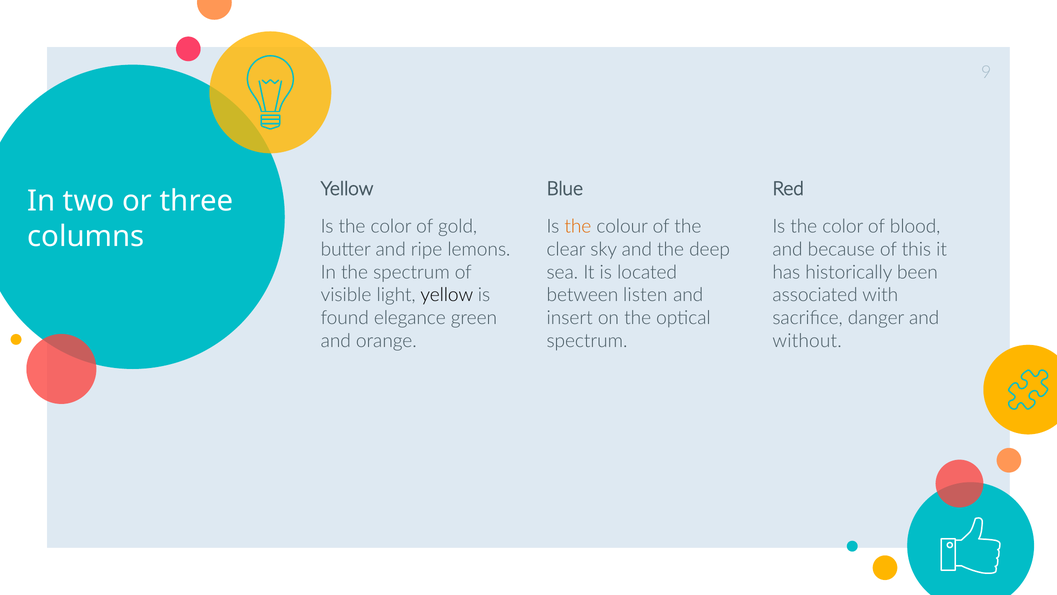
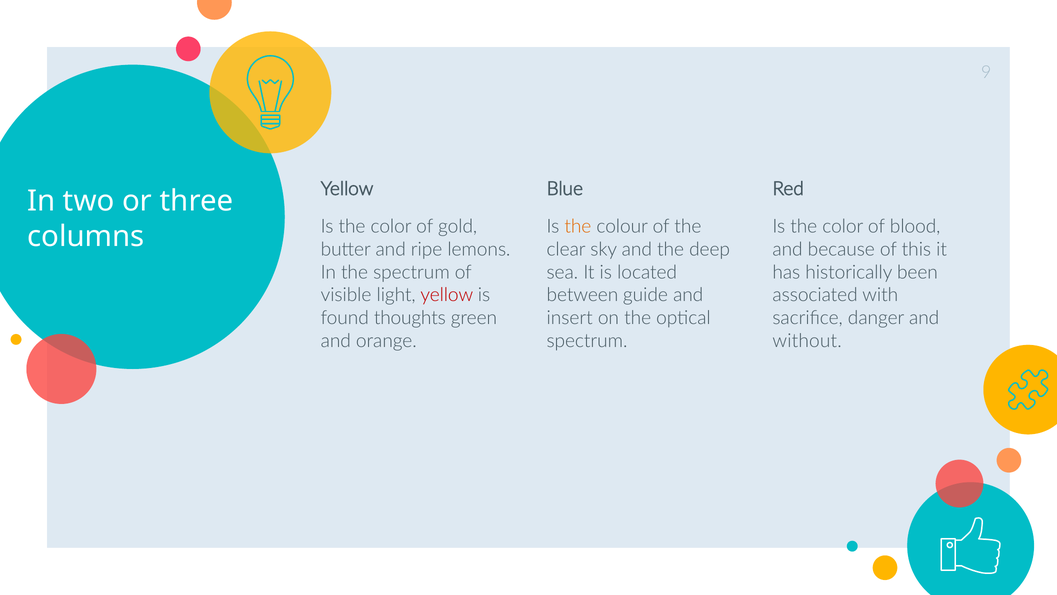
yellow at (447, 295) colour: black -> red
listen: listen -> guide
elegance: elegance -> thoughts
